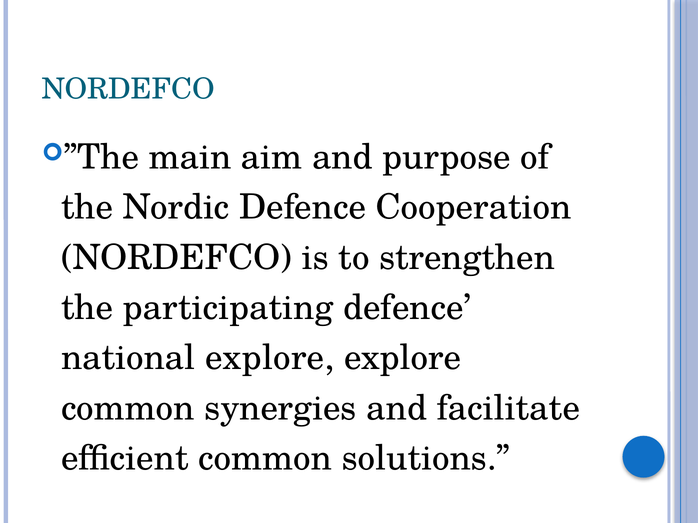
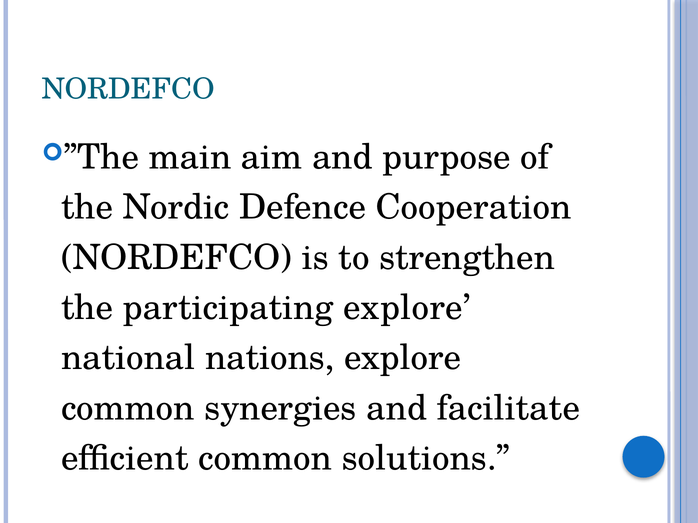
participating defence: defence -> explore
national explore: explore -> nations
